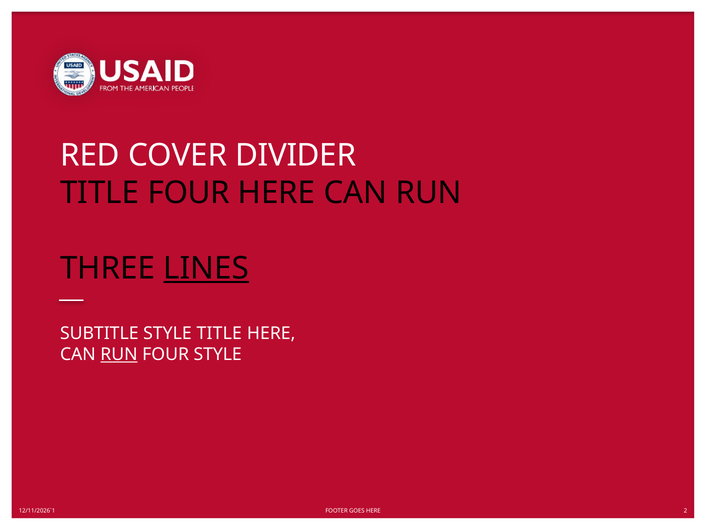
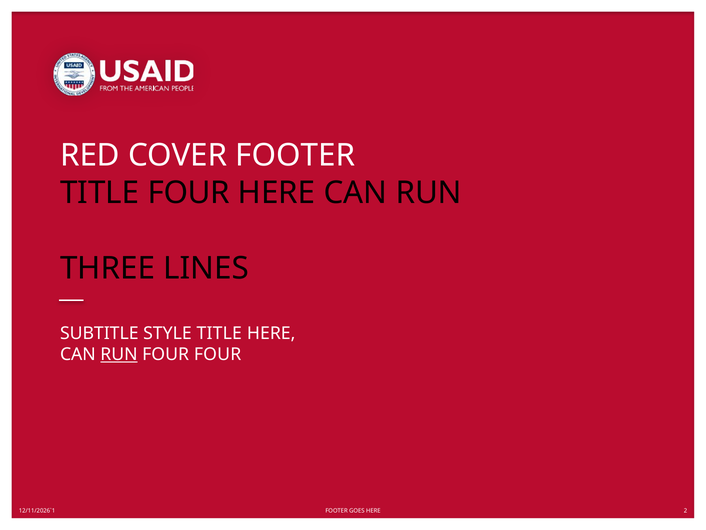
COVER DIVIDER: DIVIDER -> FOOTER
LINES underline: present -> none
FOUR STYLE: STYLE -> FOUR
